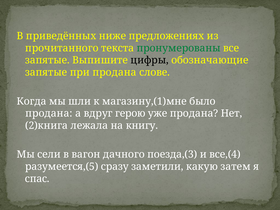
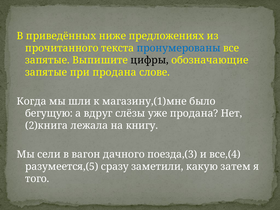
пронумерованы colour: green -> blue
продана at (49, 113): продана -> бегущую
герою: герою -> слёзы
спас: спас -> того
